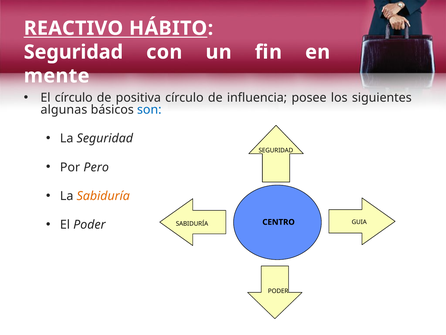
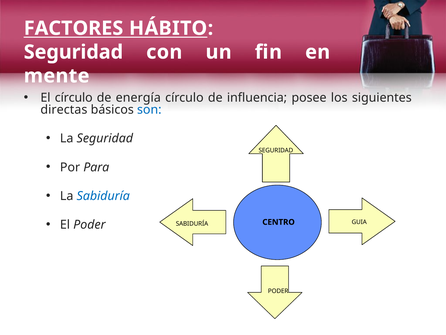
REACTIVO: REACTIVO -> FACTORES
positiva: positiva -> energía
algunas: algunas -> directas
Pero: Pero -> Para
Sabiduría at (103, 196) colour: orange -> blue
